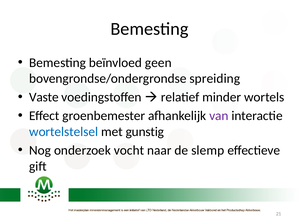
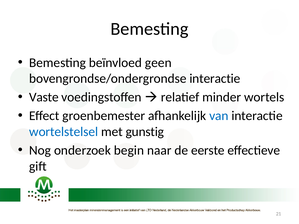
bovengrondse/ondergrondse spreiding: spreiding -> interactie
van colour: purple -> blue
vocht: vocht -> begin
slemp: slemp -> eerste
